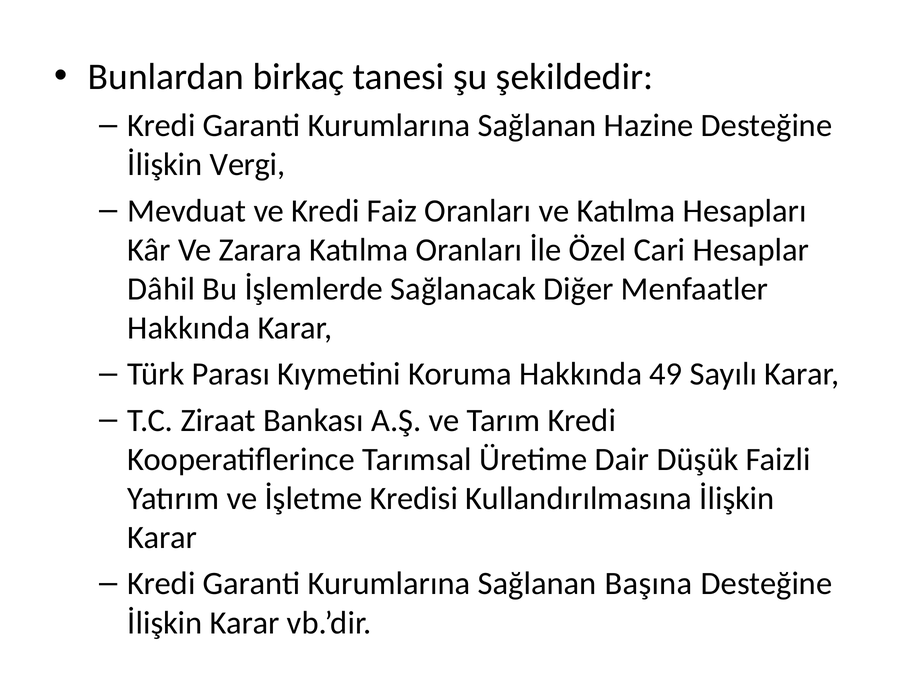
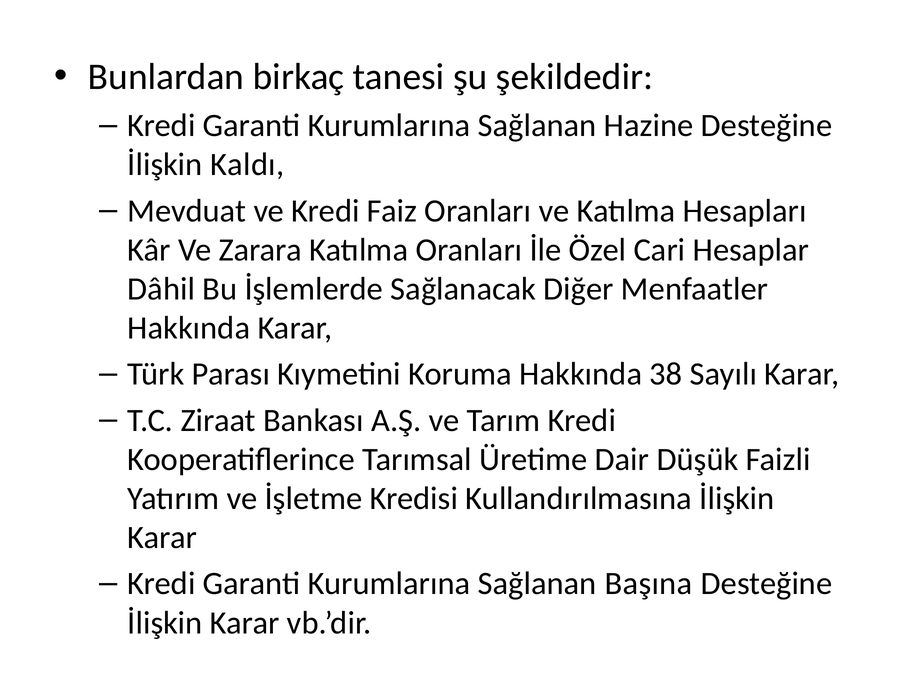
Vergi: Vergi -> Kaldı
49: 49 -> 38
